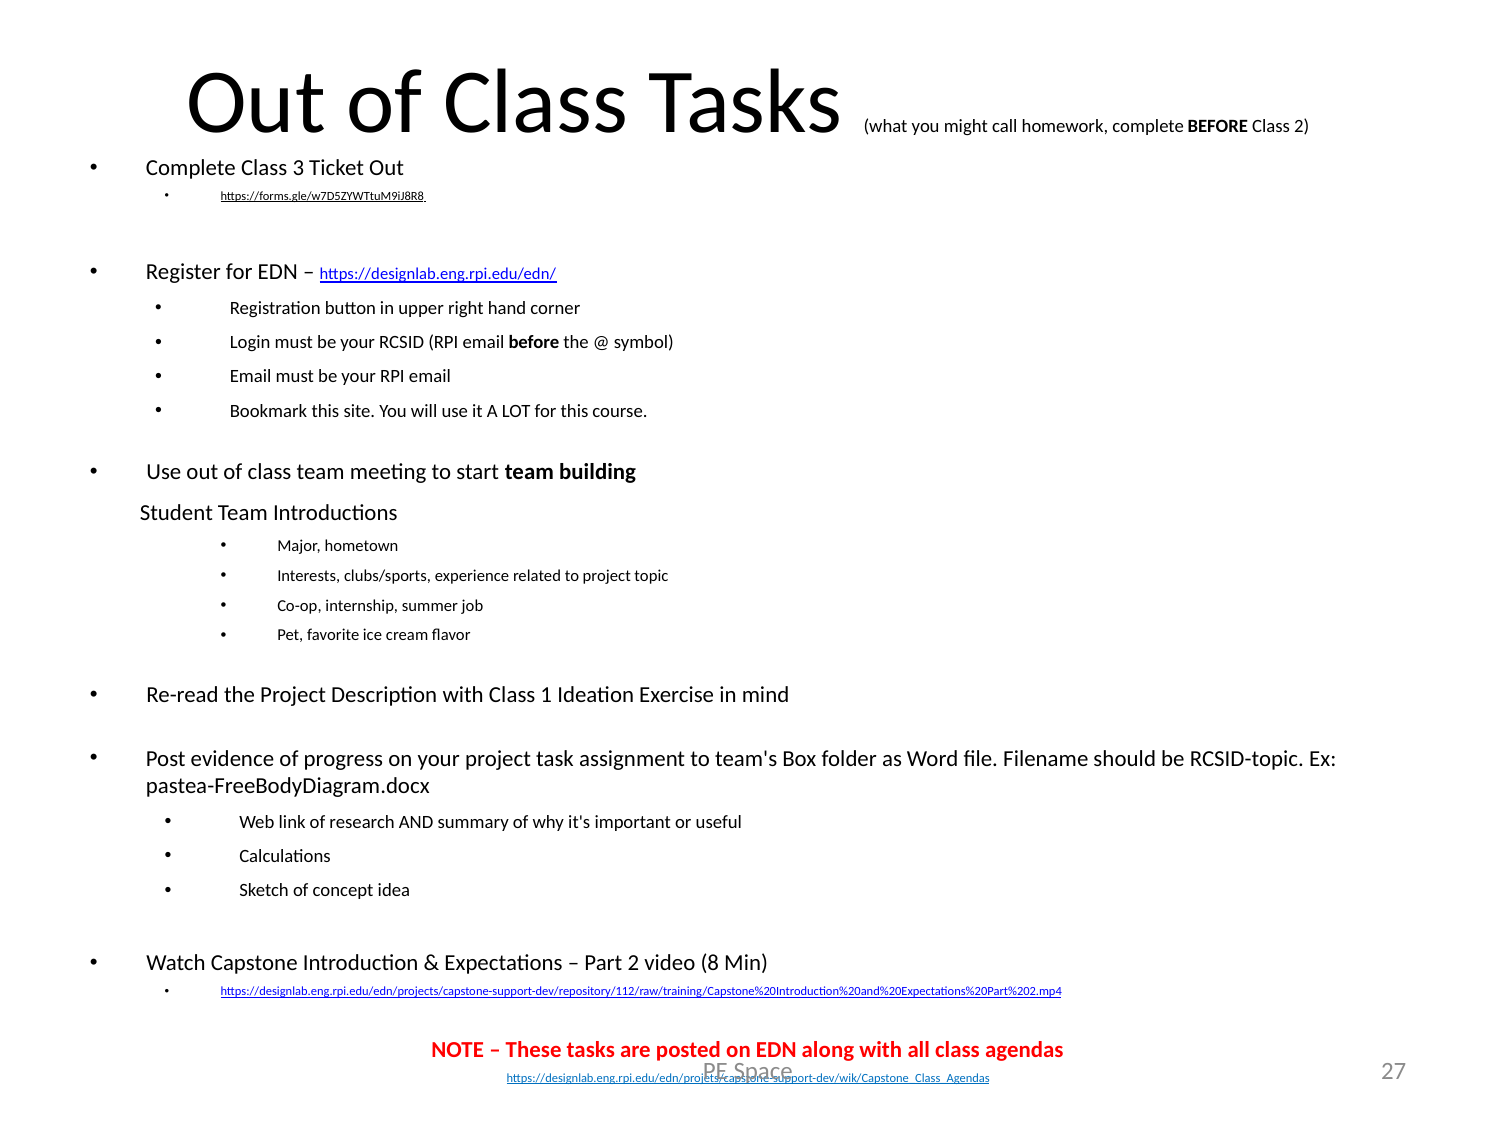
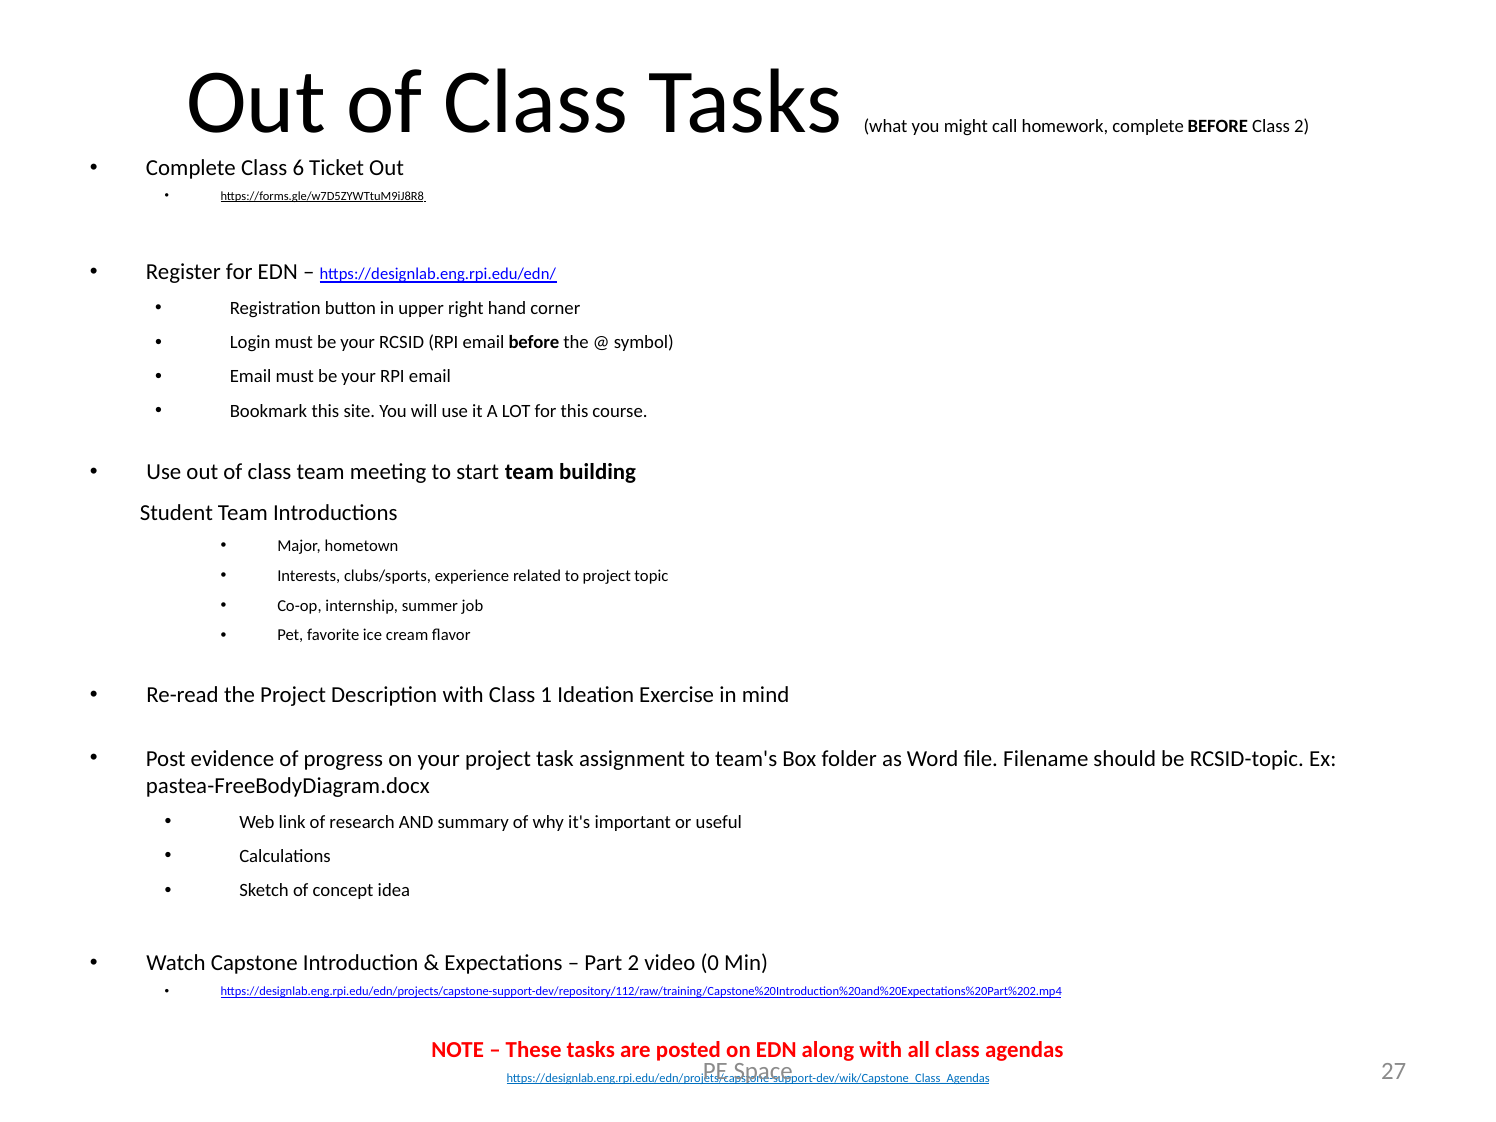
3: 3 -> 6
8: 8 -> 0
